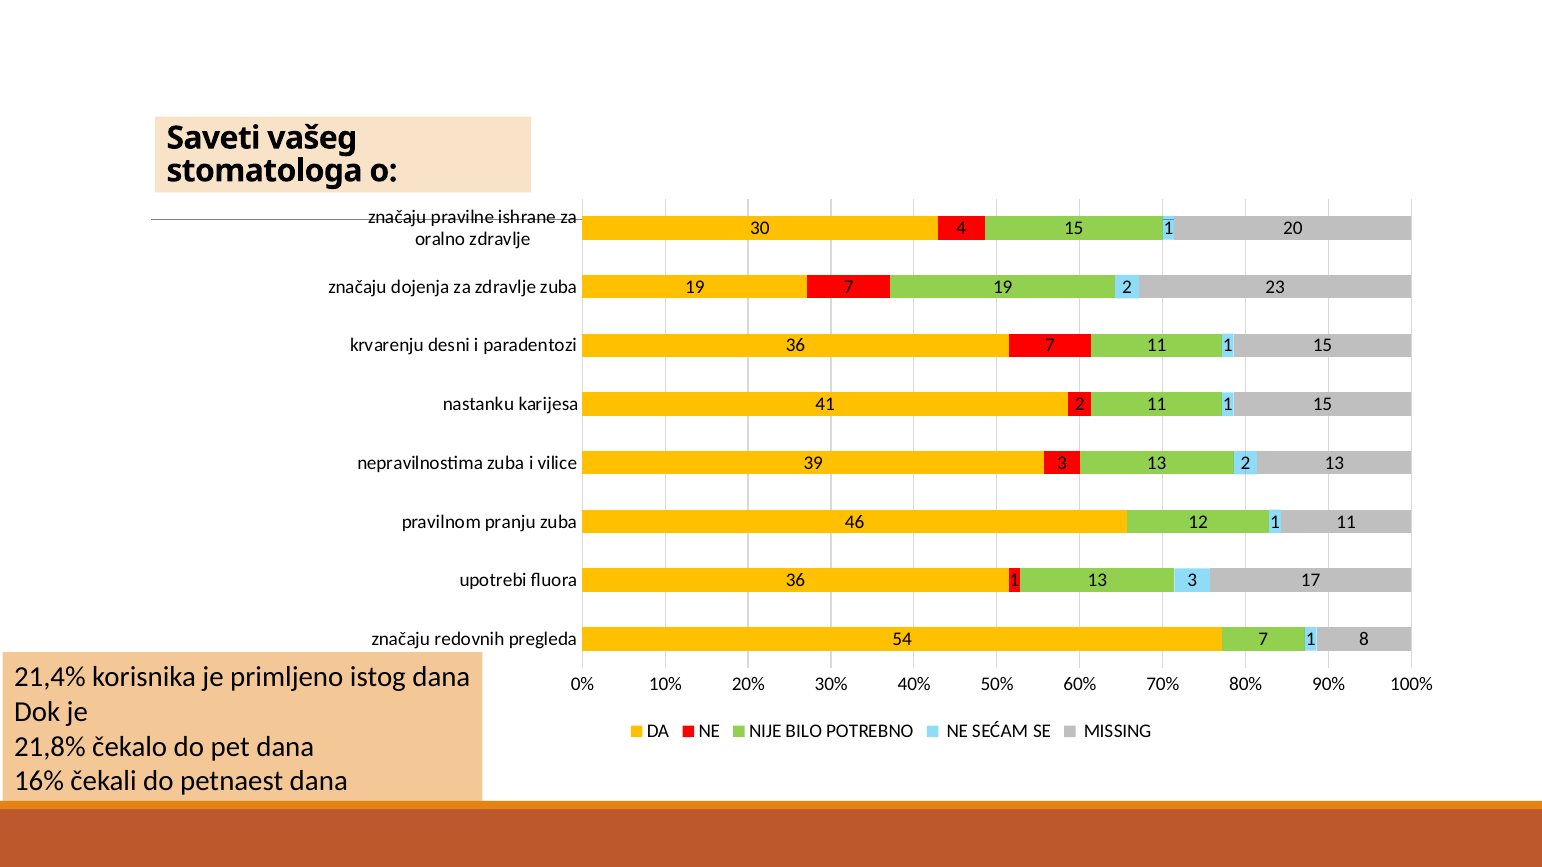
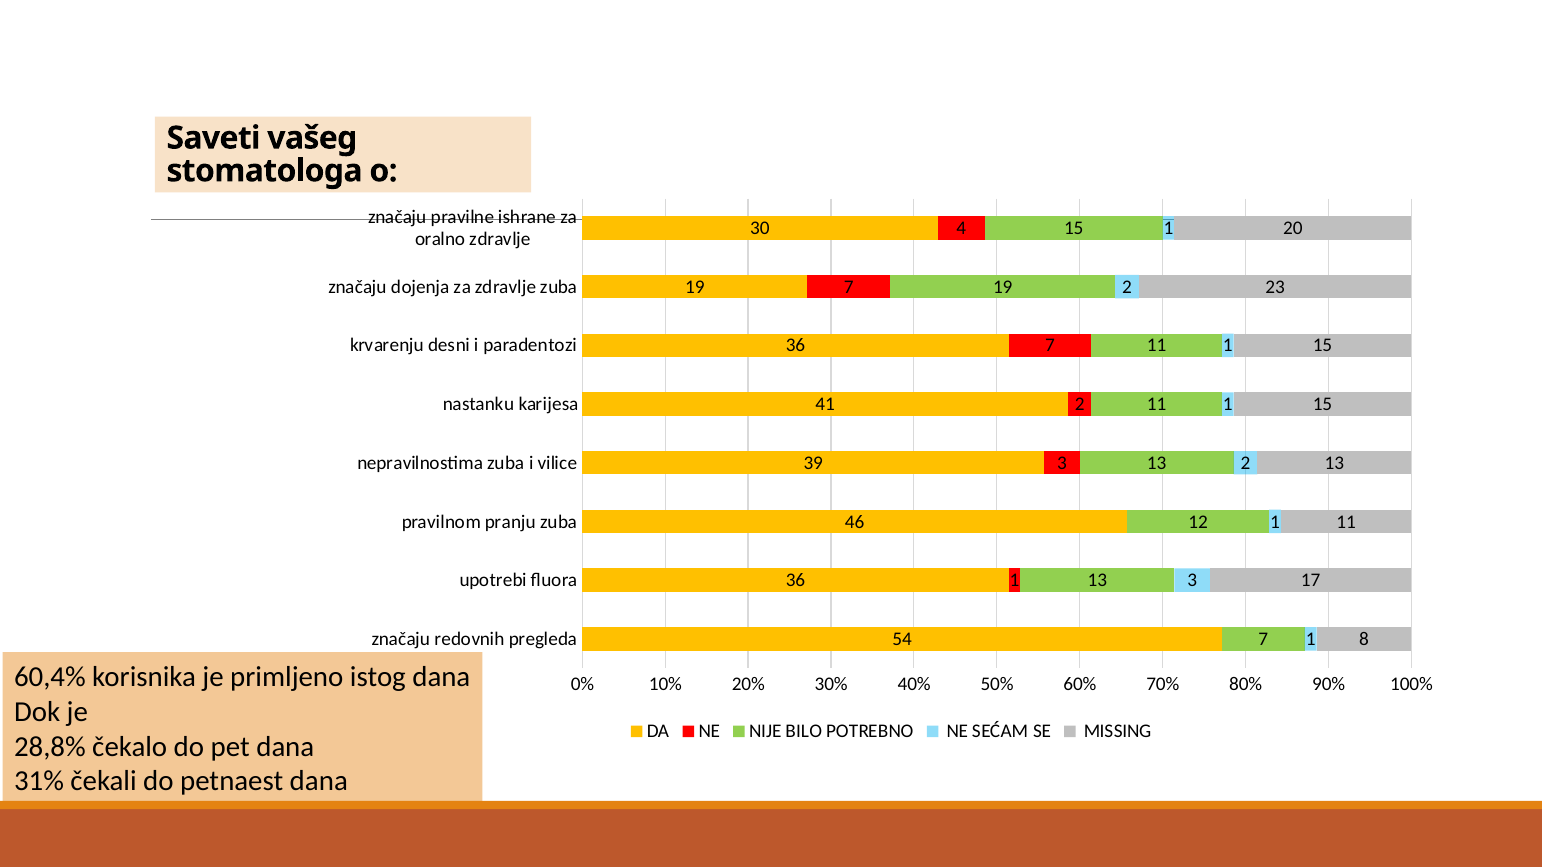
21,4%: 21,4% -> 60,4%
21,8%: 21,8% -> 28,8%
16%: 16% -> 31%
